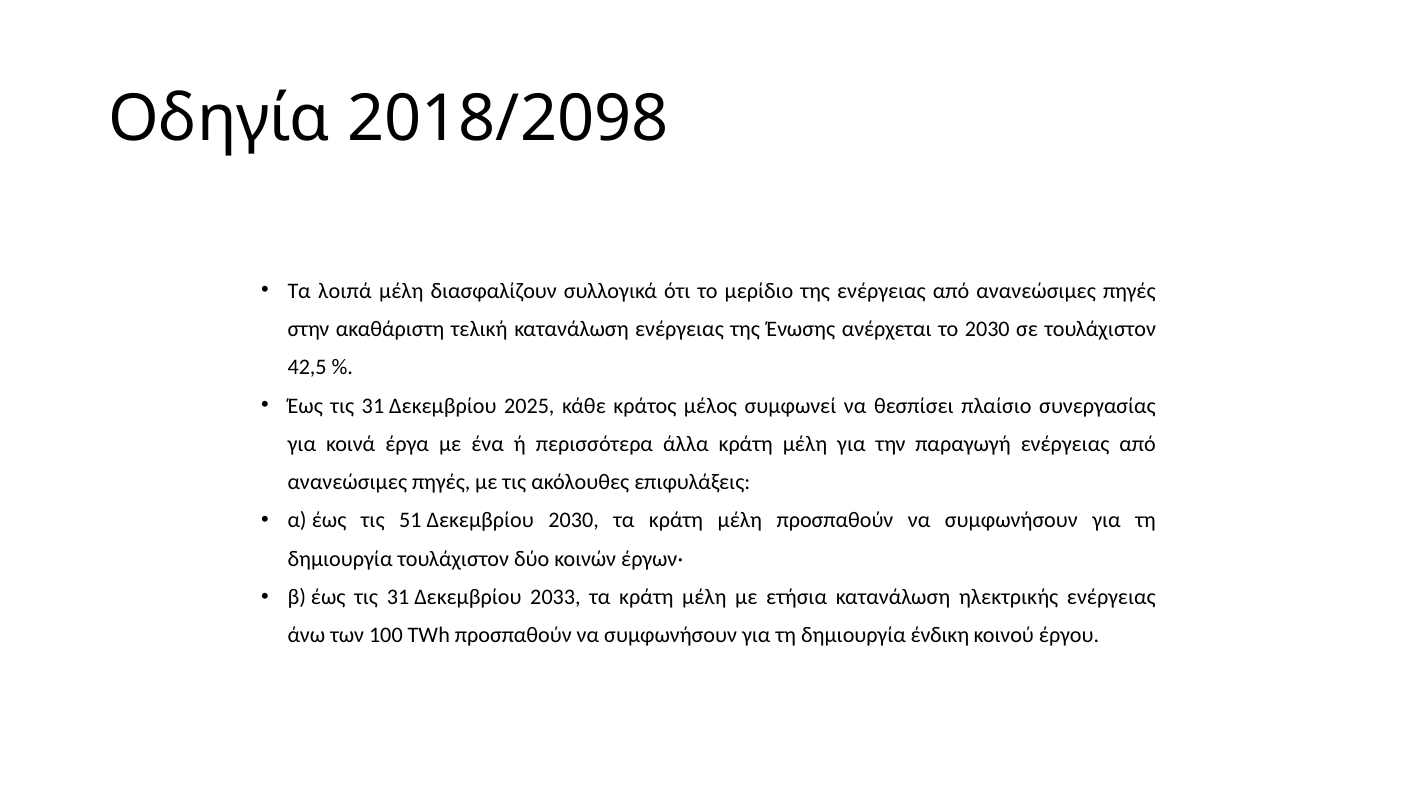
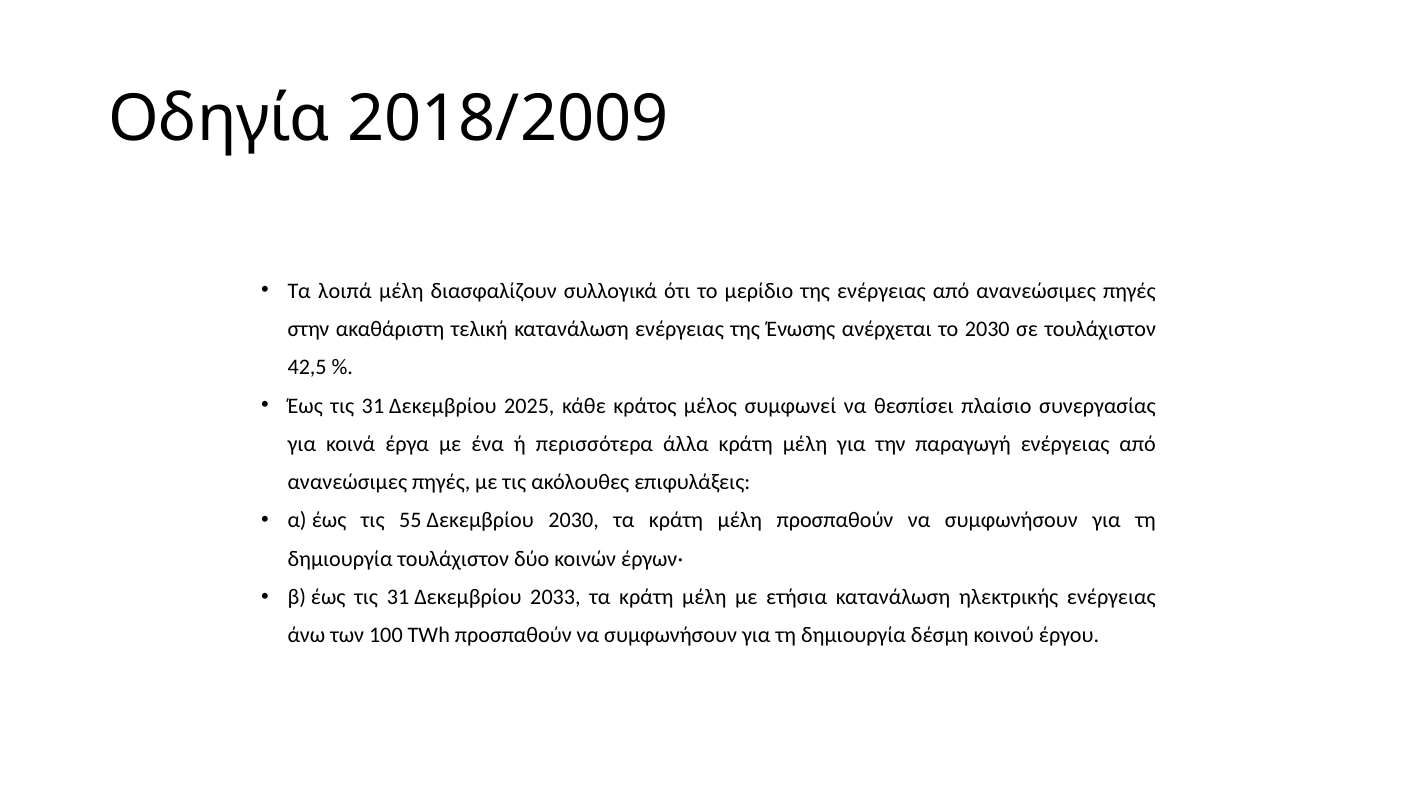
2018/2098: 2018/2098 -> 2018/2009
51: 51 -> 55
ένδικη: ένδικη -> δέσμη
